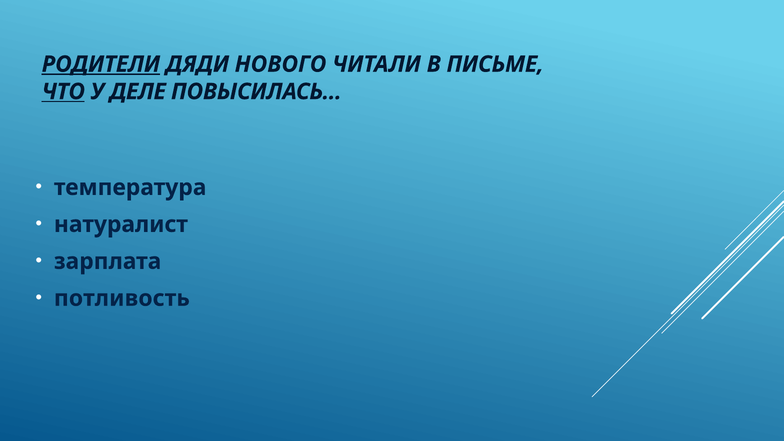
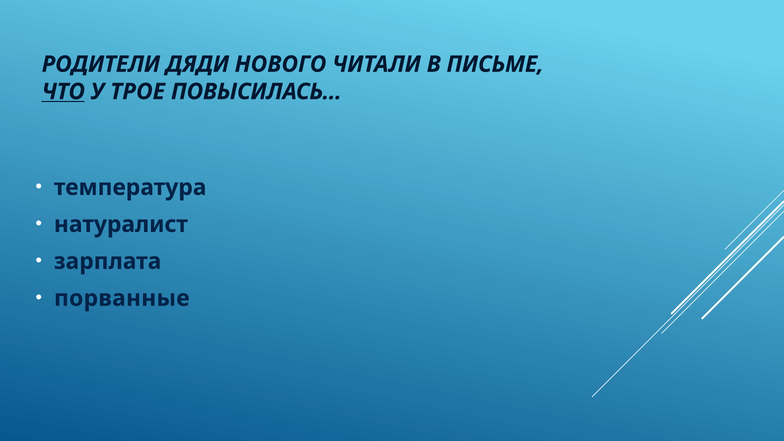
РОДИТЕЛИ underline: present -> none
ДЕЛЕ: ДЕЛЕ -> ТРОЕ
потливость: потливость -> порванные
